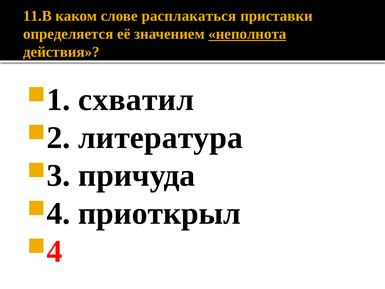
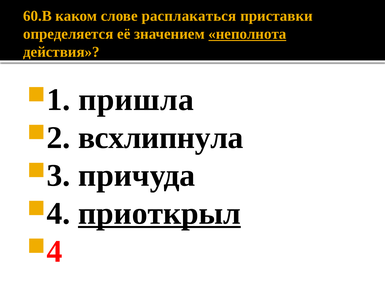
11.В: 11.В -> 60.В
схватил: схватил -> пришла
литература: литература -> всхлипнула
приоткрыл underline: none -> present
